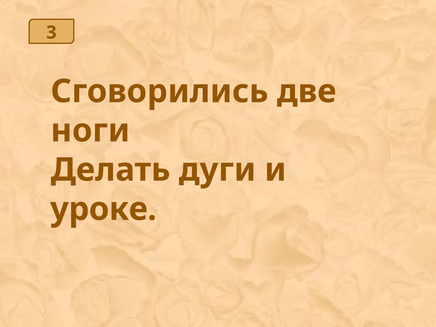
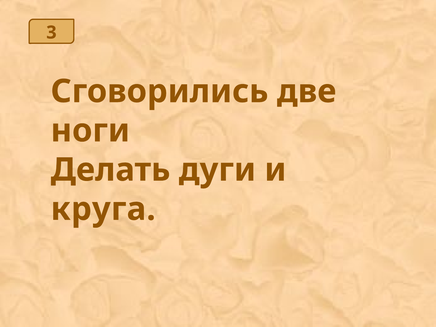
уроке: уроке -> круга
